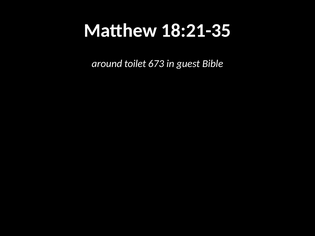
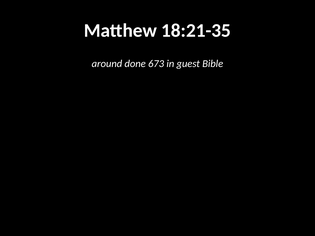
toilet: toilet -> done
